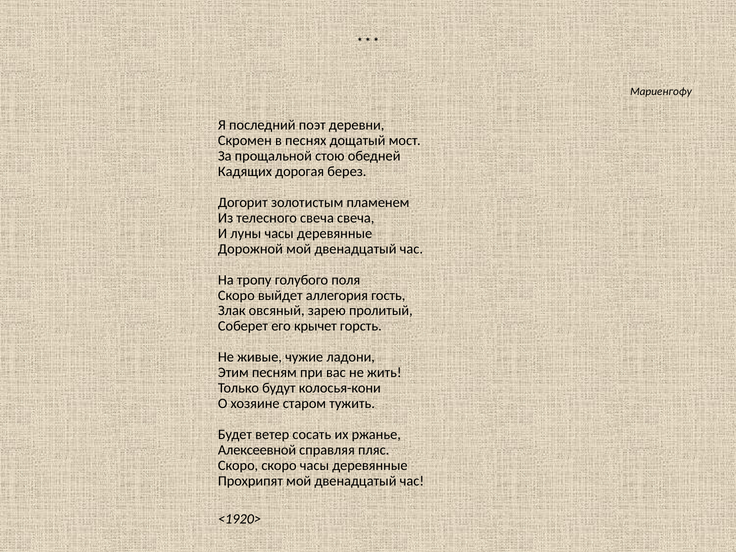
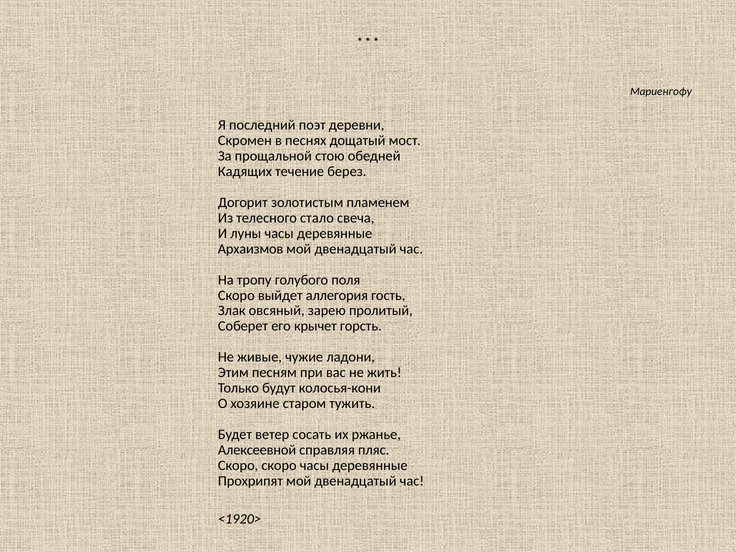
дорогая: дорогая -> течение
телесного свеча: свеча -> стало
Дорожной: Дорожной -> Архаизмов
